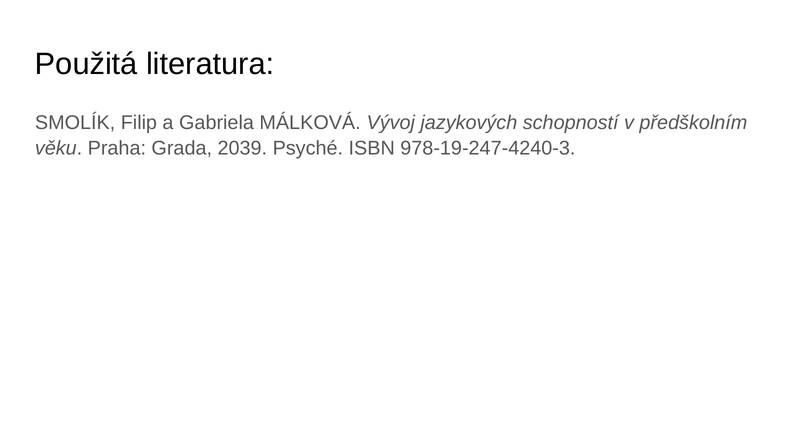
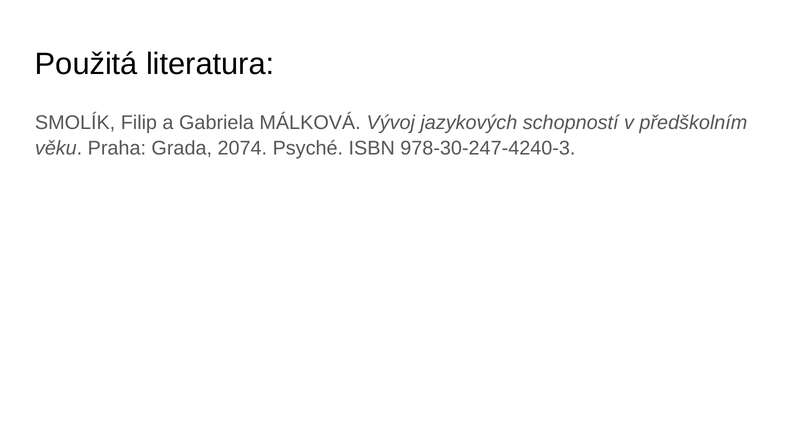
2039: 2039 -> 2074
978-19-247-4240-3: 978-19-247-4240-3 -> 978-30-247-4240-3
